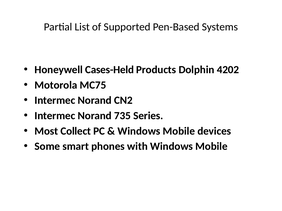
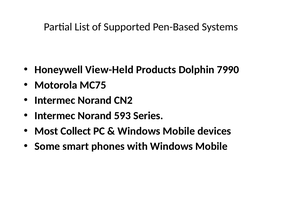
Cases-Held: Cases-Held -> View-Held
4202: 4202 -> 7990
735: 735 -> 593
